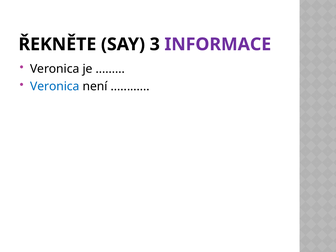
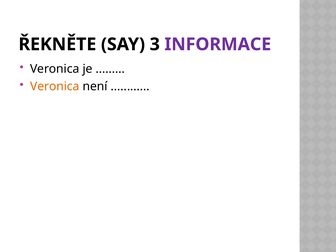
Veronica at (55, 86) colour: blue -> orange
